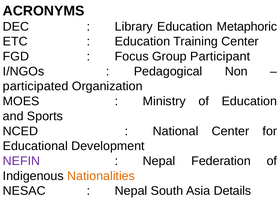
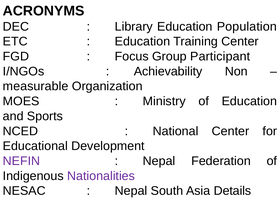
Metaphoric: Metaphoric -> Population
Pedagogical: Pedagogical -> Achievability
participated: participated -> measurable
Nationalities colour: orange -> purple
